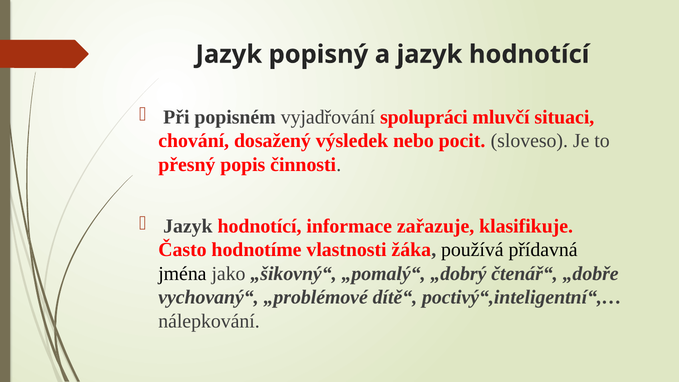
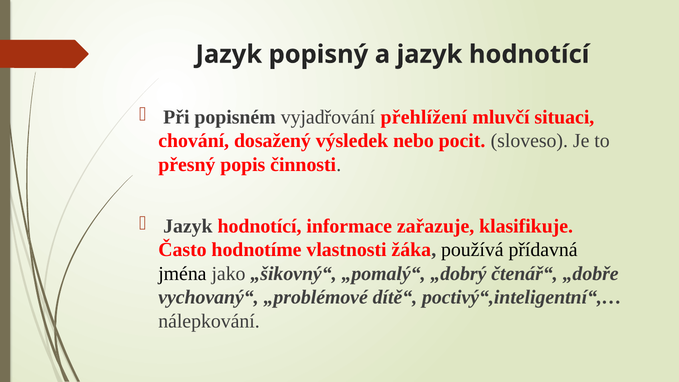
spolupráci: spolupráci -> přehlížení
